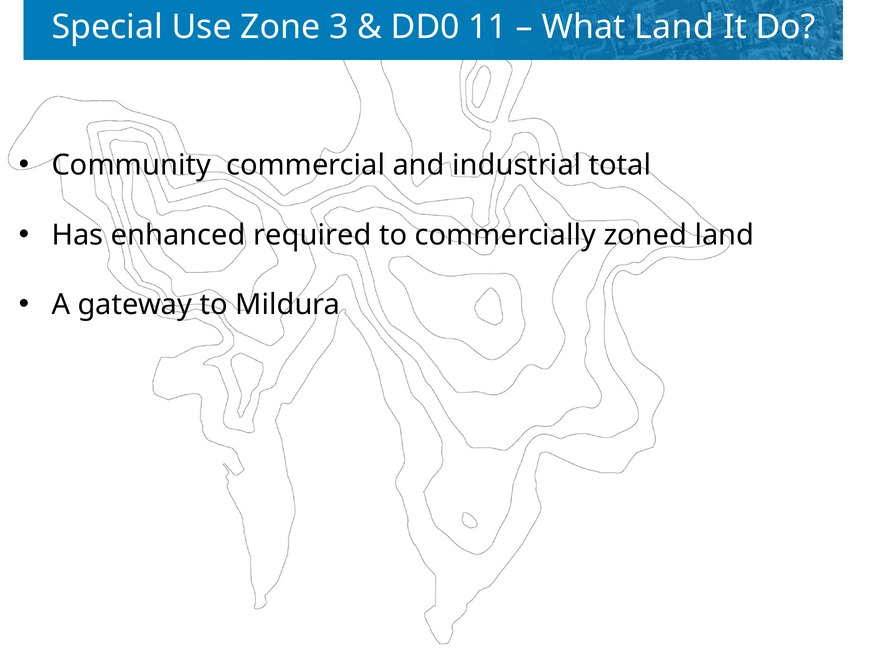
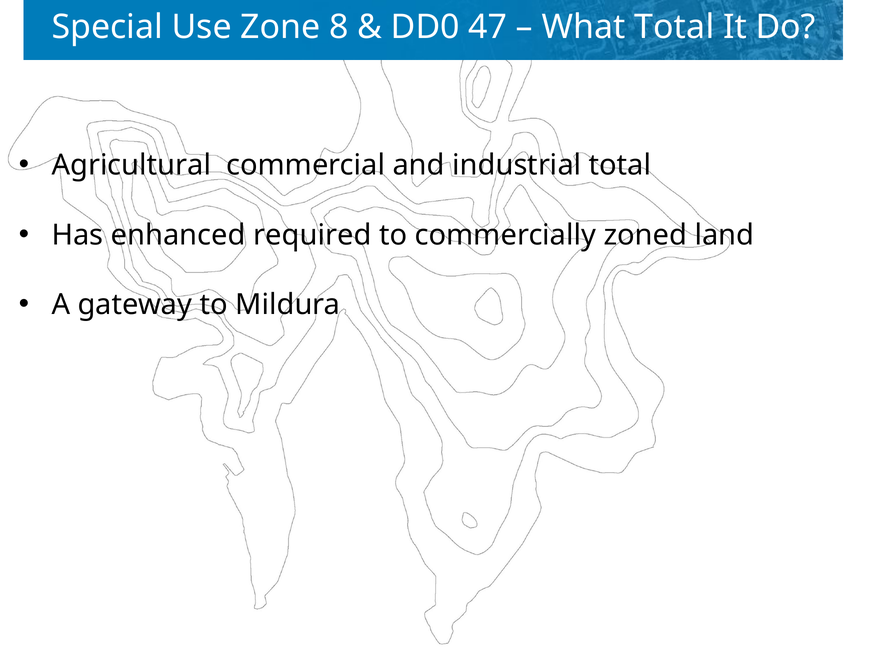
3: 3 -> 8
11: 11 -> 47
What Land: Land -> Total
Community: Community -> Agricultural
